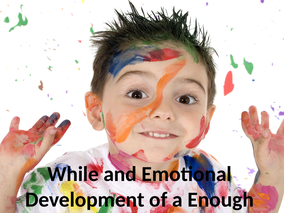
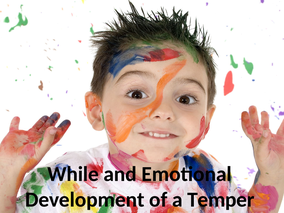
Enough: Enough -> Temper
